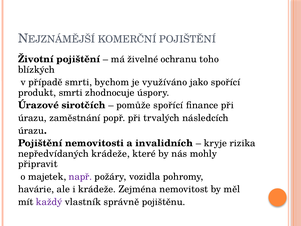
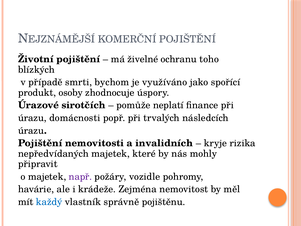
produkt smrti: smrti -> osoby
pomůže spořící: spořící -> neplatí
zaměstnání: zaměstnání -> domácnosti
nepředvídaných krádeže: krádeže -> majetek
vozidla: vozidla -> vozidle
každý colour: purple -> blue
